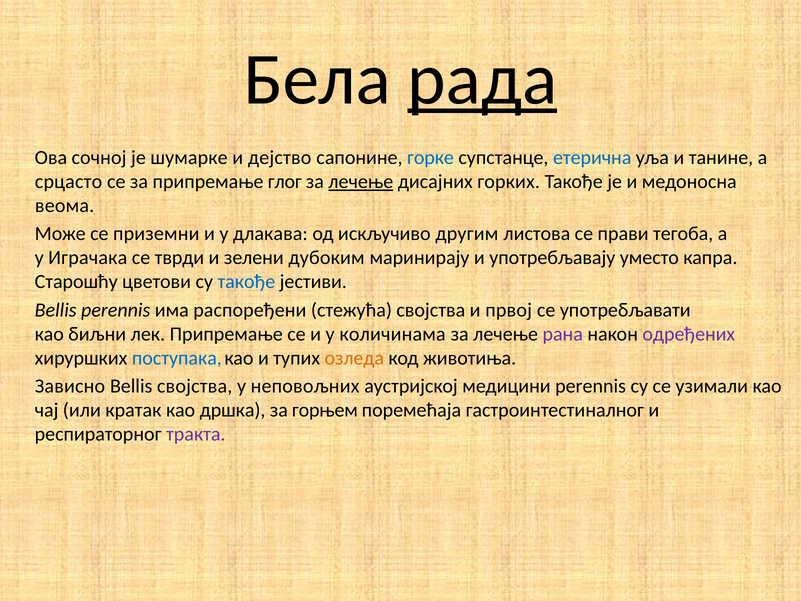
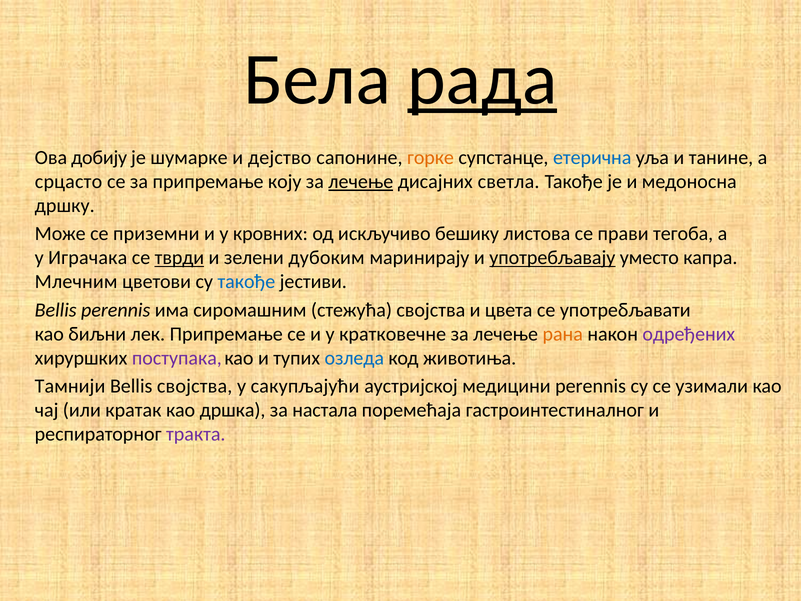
сочној: сочној -> добију
горке colour: blue -> orange
глог: глог -> коју
горких: горких -> светла
веома: веома -> дршку
длакава: длакава -> кровних
другим: другим -> бешику
тврди underline: none -> present
употребљавају underline: none -> present
Старошћу: Старошћу -> Млечним
распоређени: распоређени -> сиромашним
првој: првој -> цвета
количинама: количинама -> кратковечне
рана colour: purple -> orange
поступака colour: blue -> purple
озледа colour: orange -> blue
Зависно: Зависно -> Тамнији
неповољних: неповољних -> сакупљајући
горњем: горњем -> настала
